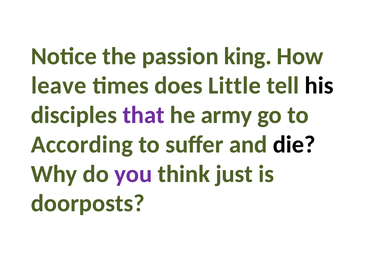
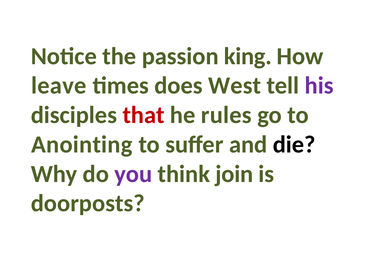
Little: Little -> West
his colour: black -> purple
that colour: purple -> red
army: army -> rules
According: According -> Anointing
just: just -> join
